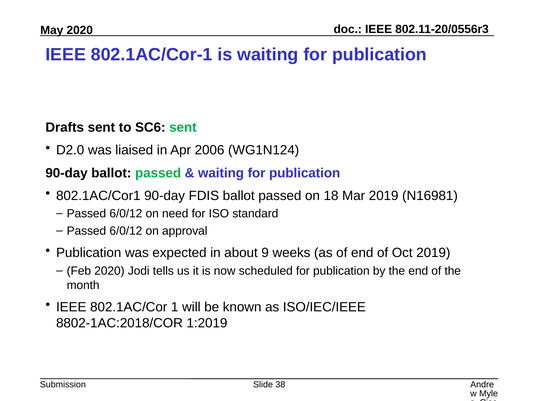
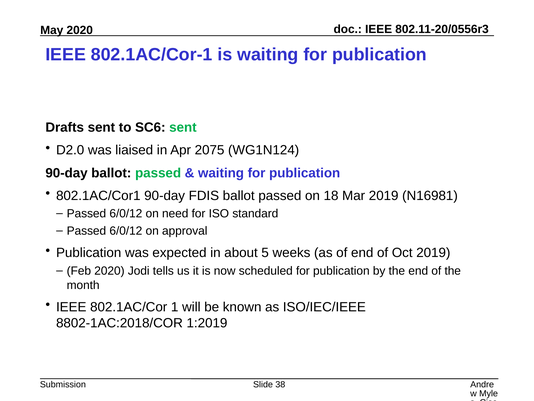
2006: 2006 -> 2075
9: 9 -> 5
